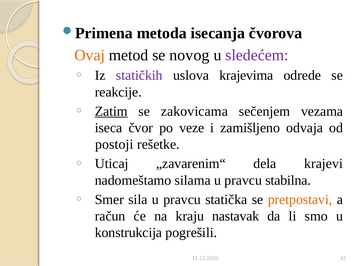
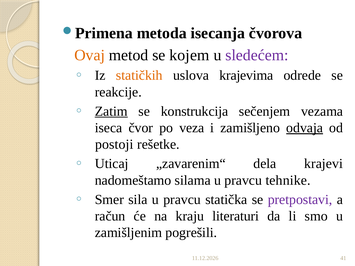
novog: novog -> kojem
statičkih colour: purple -> orange
zakovicama: zakovicama -> konstrukcija
veze: veze -> veza
odvaja underline: none -> present
stabilna: stabilna -> tehnike
pretpostavi colour: orange -> purple
nastavak: nastavak -> literaturi
konstrukcija: konstrukcija -> zamišljenim
